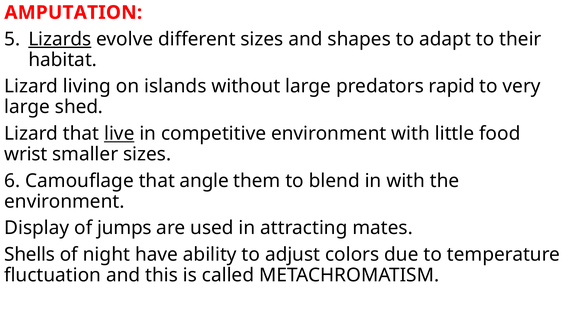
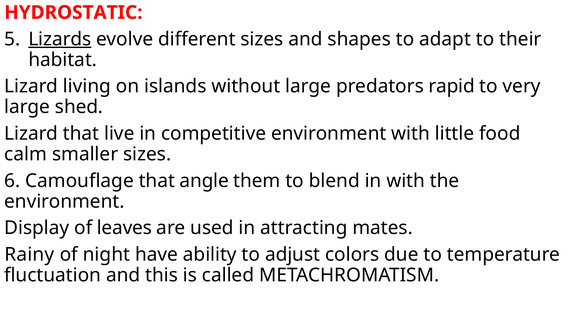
AMPUTATION: AMPUTATION -> HYDROSTATIC
live underline: present -> none
wrist: wrist -> calm
jumps: jumps -> leaves
Shells: Shells -> Rainy
